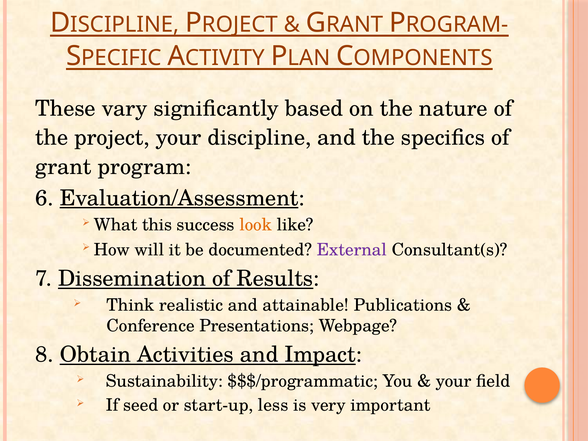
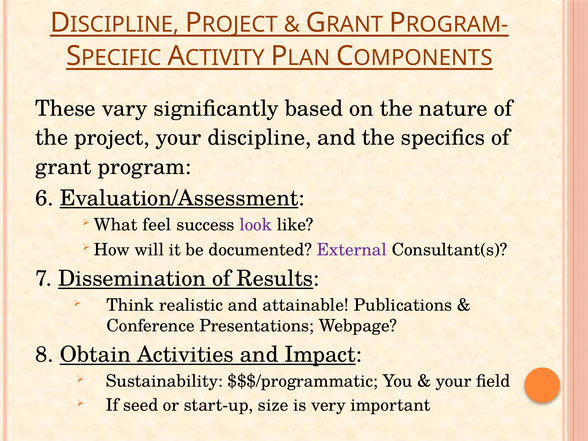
this: this -> feel
look colour: orange -> purple
less: less -> size
